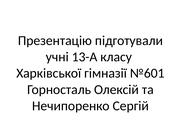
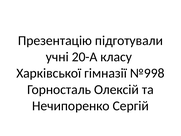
13-А: 13-А -> 20-А
№601: №601 -> №998
